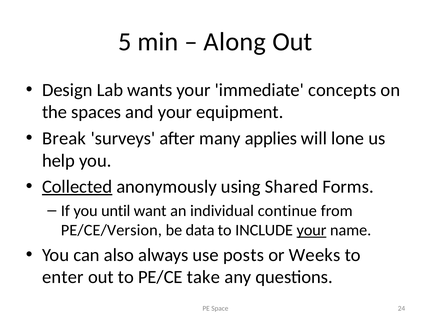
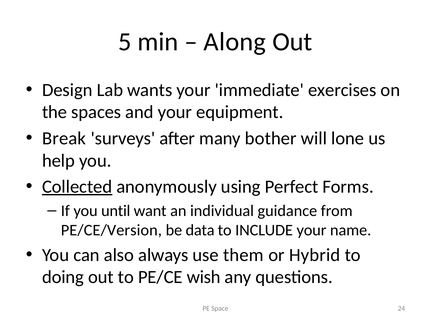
concepts: concepts -> exercises
applies: applies -> bother
Shared: Shared -> Perfect
continue: continue -> guidance
your at (311, 230) underline: present -> none
posts: posts -> them
Weeks: Weeks -> Hybrid
enter: enter -> doing
take: take -> wish
